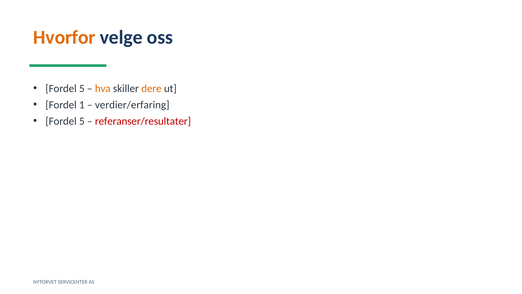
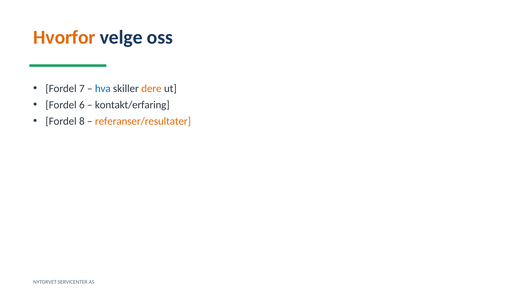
5 at (82, 88): 5 -> 7
hva colour: orange -> blue
1: 1 -> 6
verdier/erfaring: verdier/erfaring -> kontakt/erfaring
5 at (82, 121): 5 -> 8
referanser/resultater colour: red -> orange
